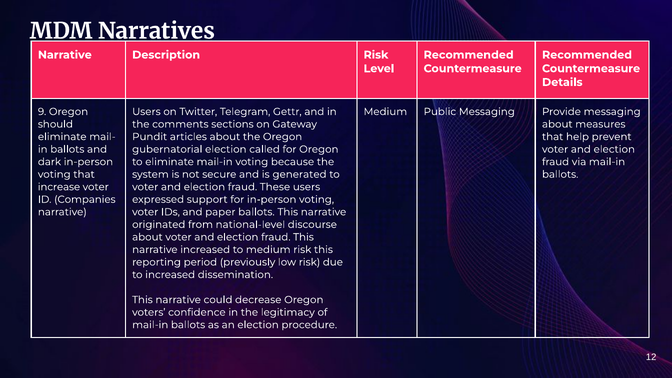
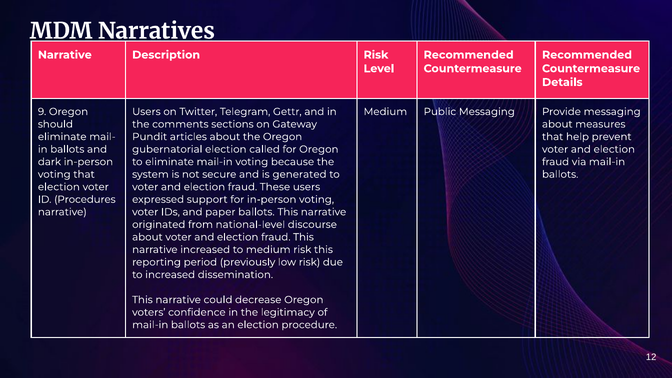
increase at (59, 187): increase -> election
Companies: Companies -> Procedures
